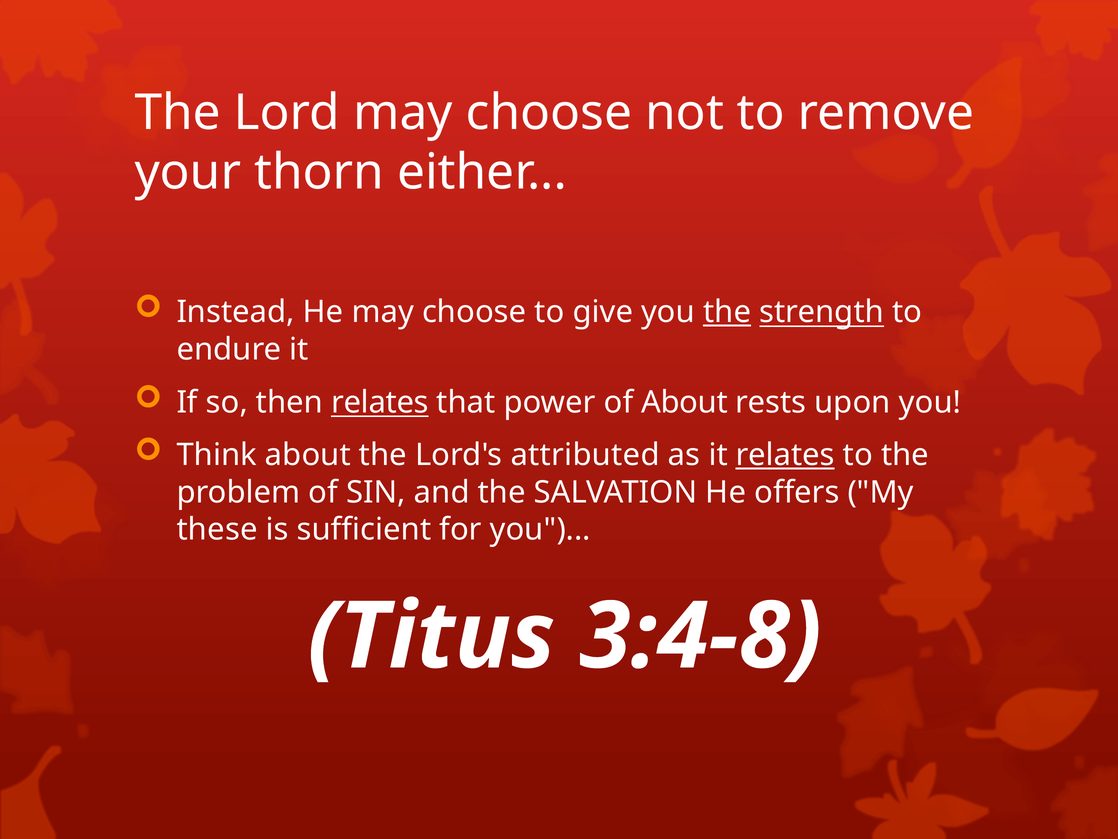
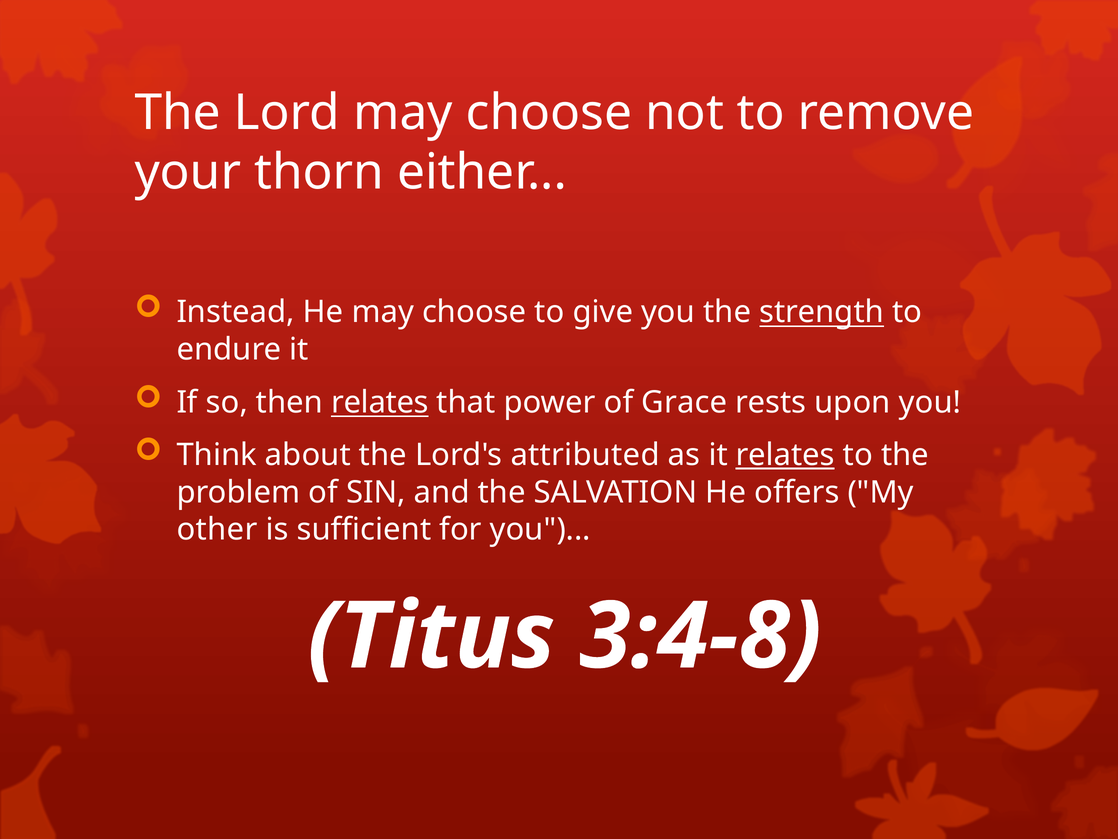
the at (727, 312) underline: present -> none
of About: About -> Grace
these: these -> other
